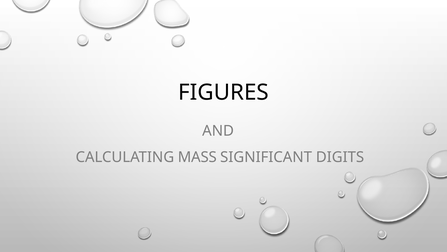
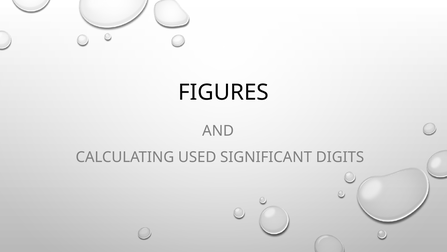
MASS: MASS -> USED
